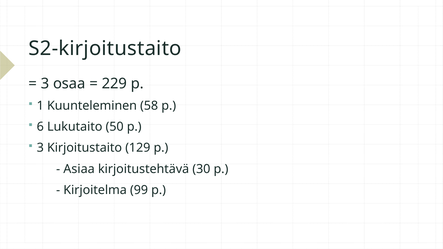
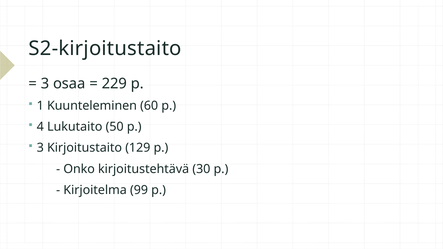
58: 58 -> 60
6: 6 -> 4
Asiaa: Asiaa -> Onko
